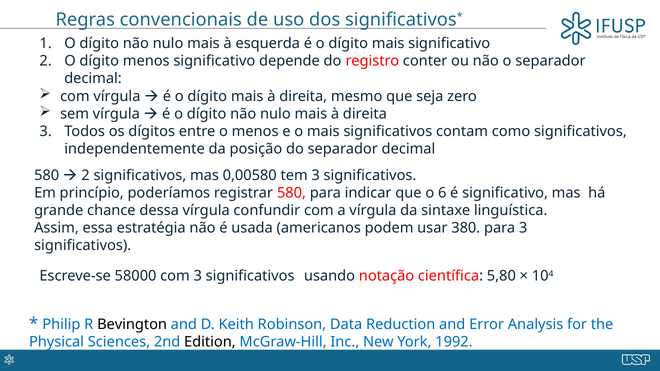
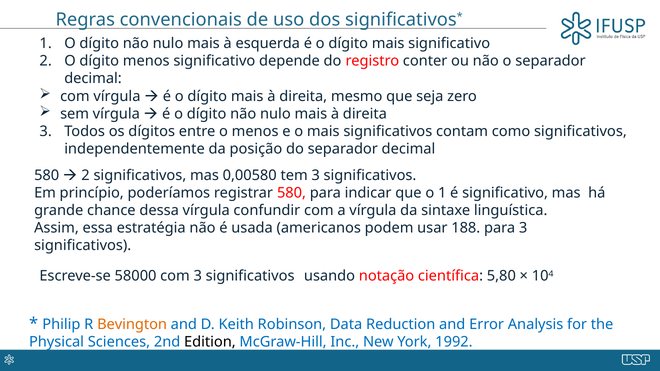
o 6: 6 -> 1
380: 380 -> 188
Bevington colour: black -> orange
